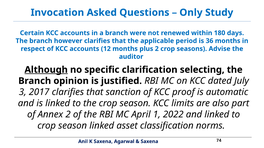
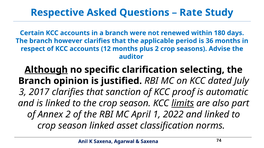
Invocation: Invocation -> Respective
Only: Only -> Rate
limits underline: none -> present
